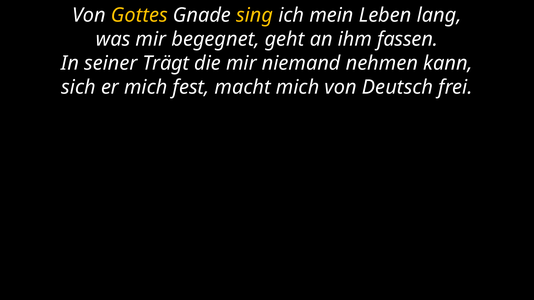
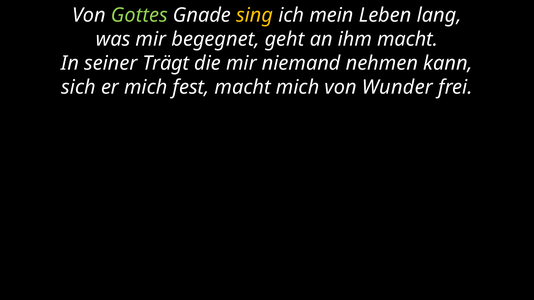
Gottes colour: yellow -> light green
ihm fassen: fassen -> macht
Deutsch: Deutsch -> Wunder
